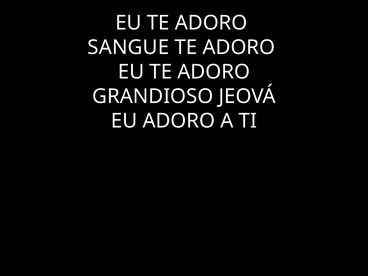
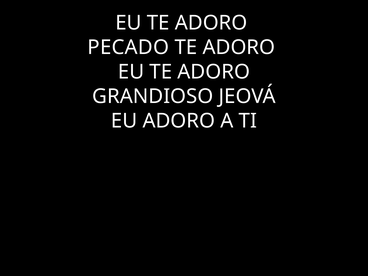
SANGUE: SANGUE -> PECADO
